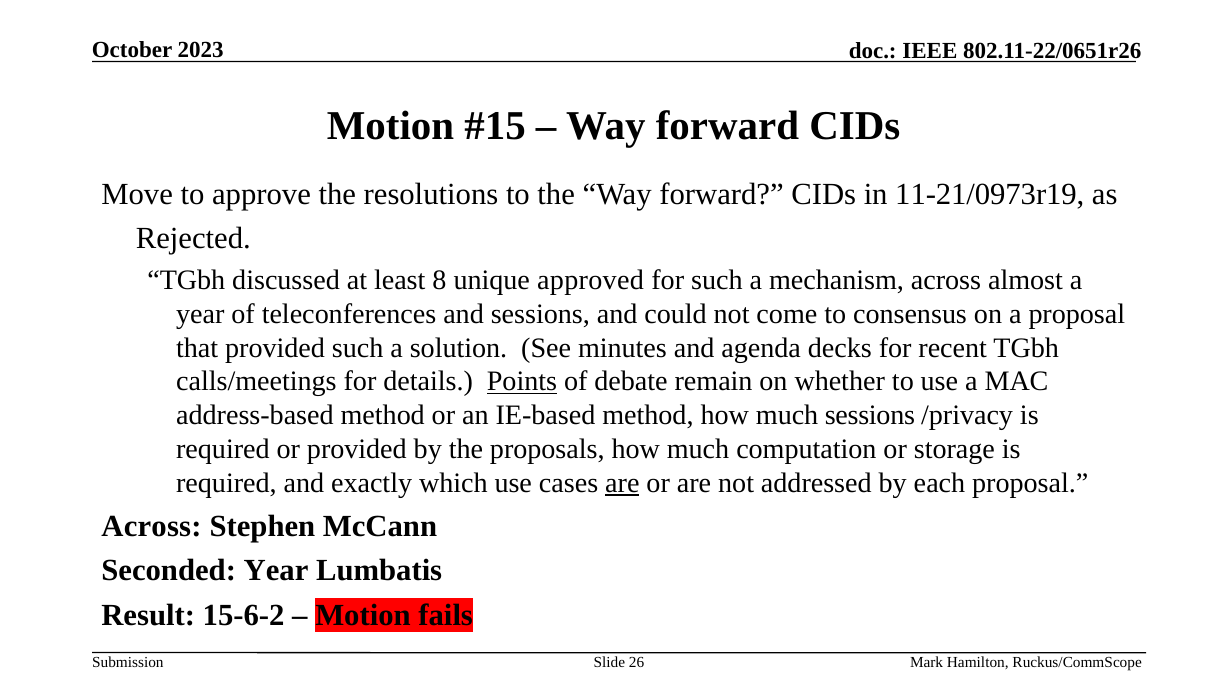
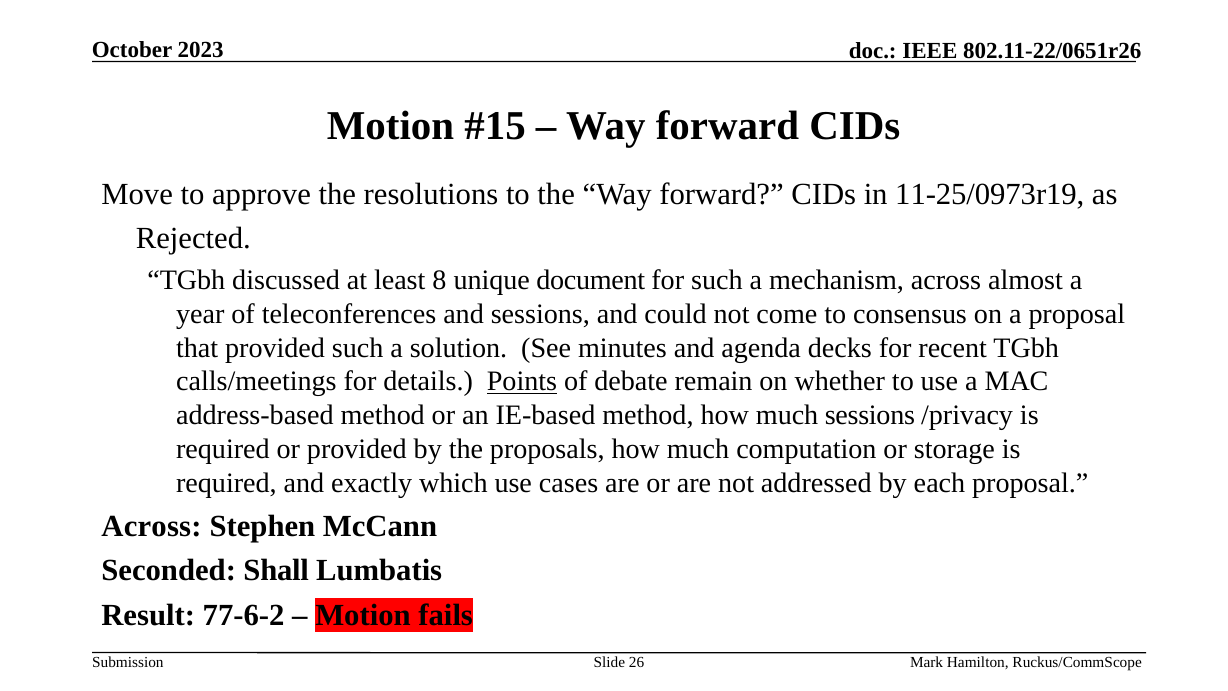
11-21/0973r19: 11-21/0973r19 -> 11-25/0973r19
approved: approved -> document
are at (622, 483) underline: present -> none
Seconded Year: Year -> Shall
15-6-2: 15-6-2 -> 77-6-2
